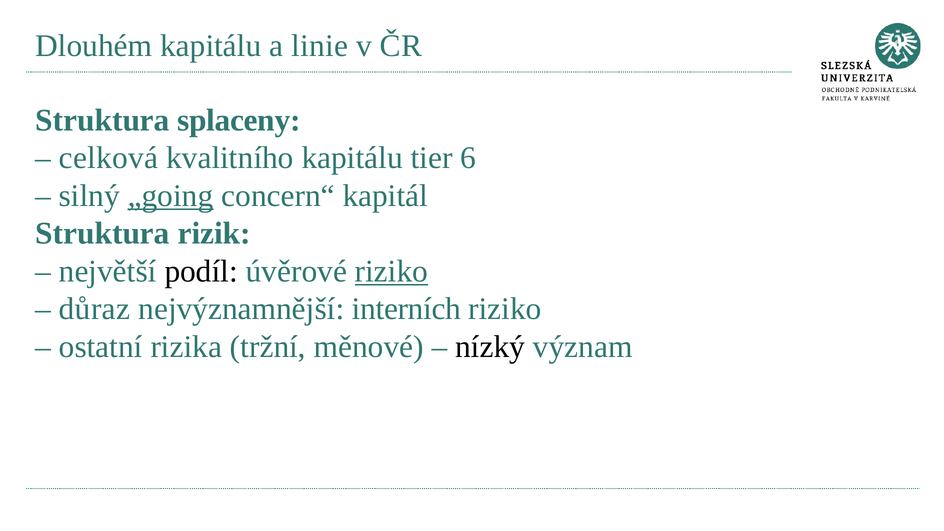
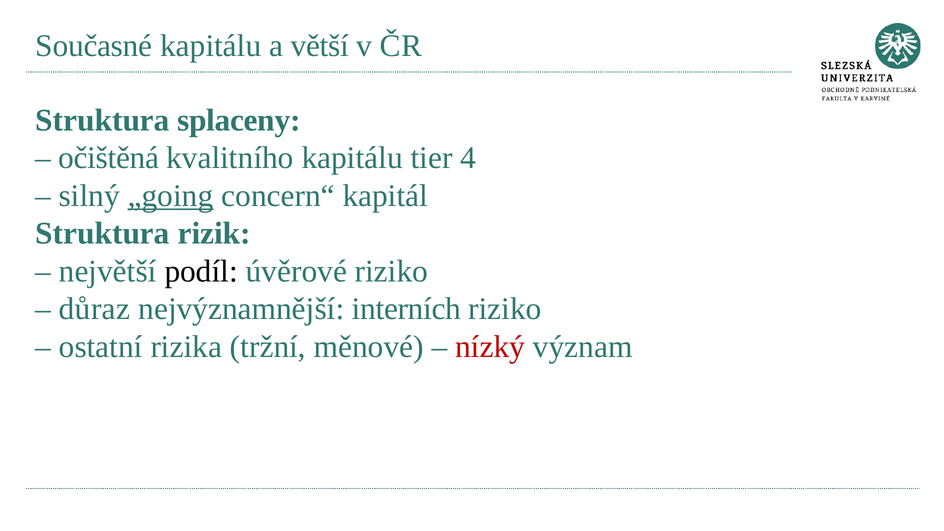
Dlouhém: Dlouhém -> Současné
linie: linie -> větší
celková: celková -> očištěná
6: 6 -> 4
riziko at (391, 271) underline: present -> none
nízký colour: black -> red
